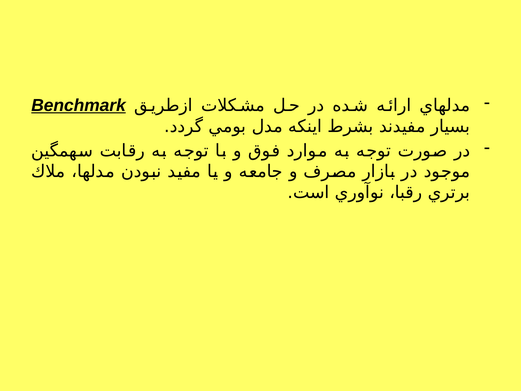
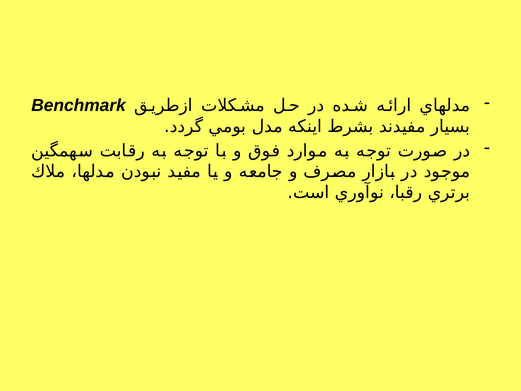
Benchmark underline: present -> none
